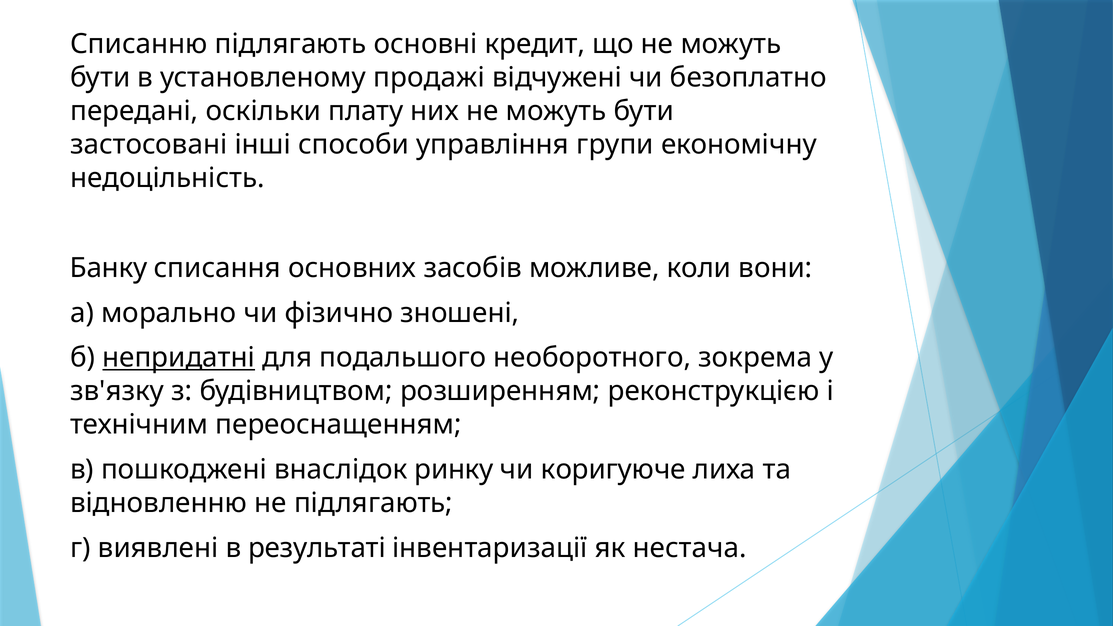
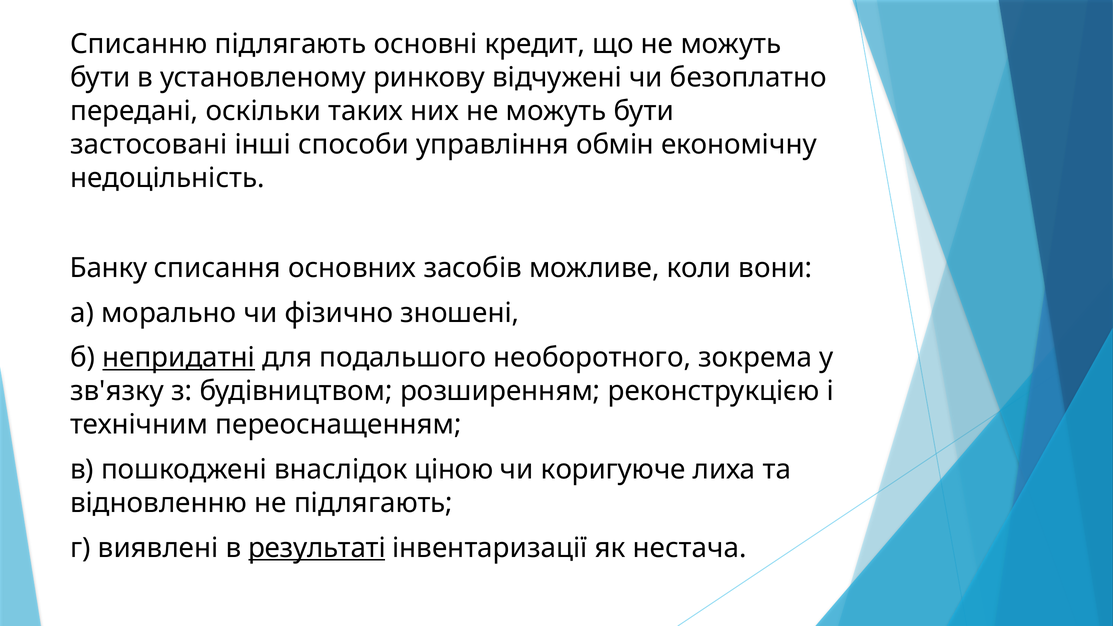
продажі: продажі -> ринкову
плату: плату -> таких
групи: групи -> обмін
ринку: ринку -> ціною
результаті underline: none -> present
